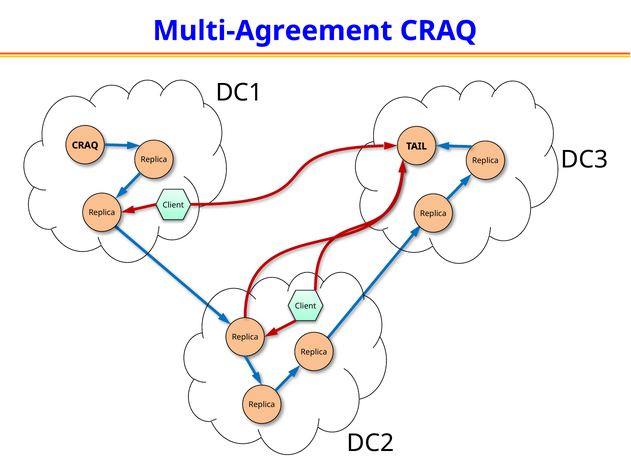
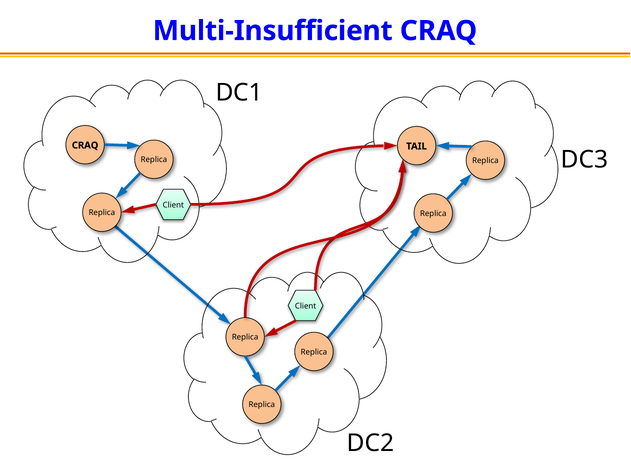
Multi-Agreement: Multi-Agreement -> Multi-Insufficient
